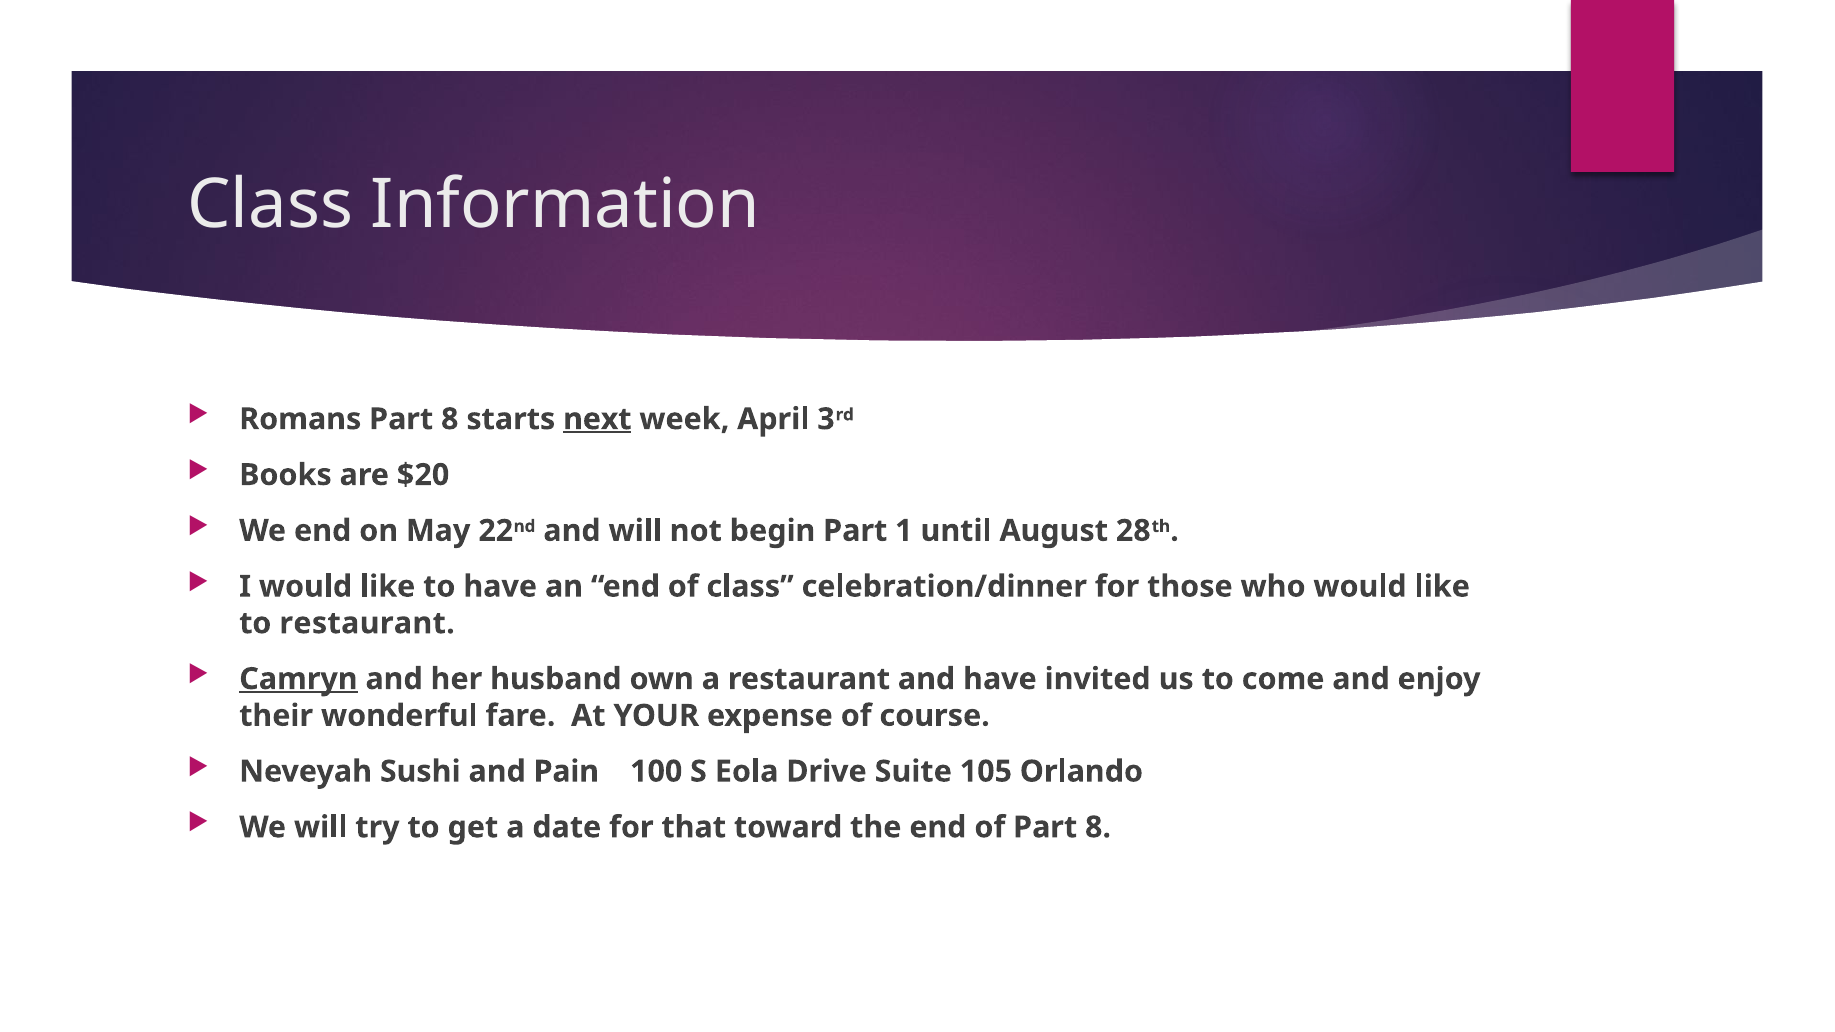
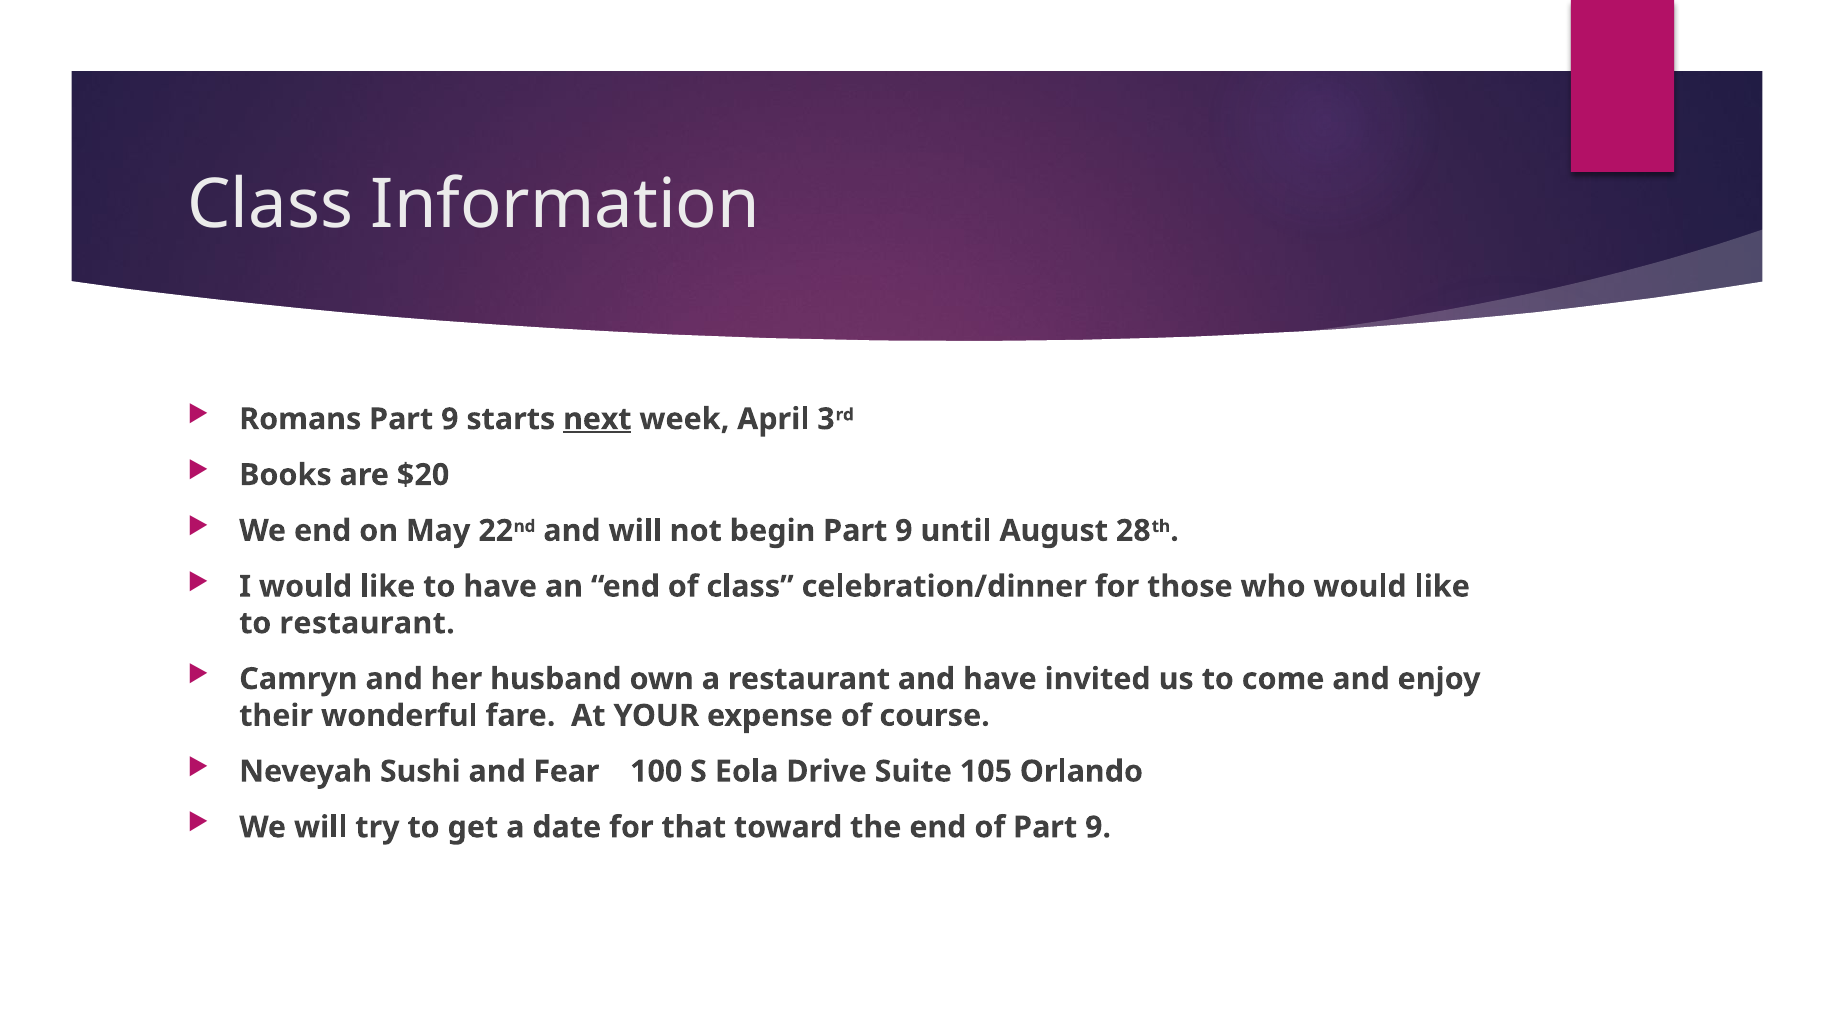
Romans Part 8: 8 -> 9
begin Part 1: 1 -> 9
Camryn underline: present -> none
Pain: Pain -> Fear
of Part 8: 8 -> 9
